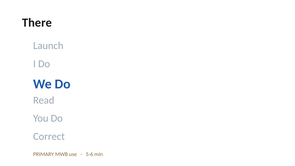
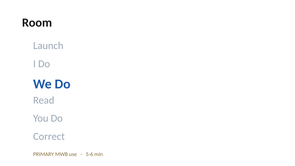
There: There -> Room
